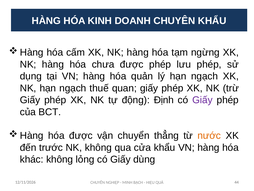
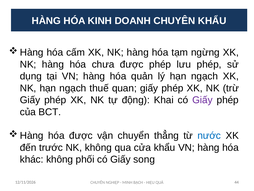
Định: Định -> Khai
nước colour: orange -> blue
lỏng: lỏng -> phối
dùng: dùng -> song
